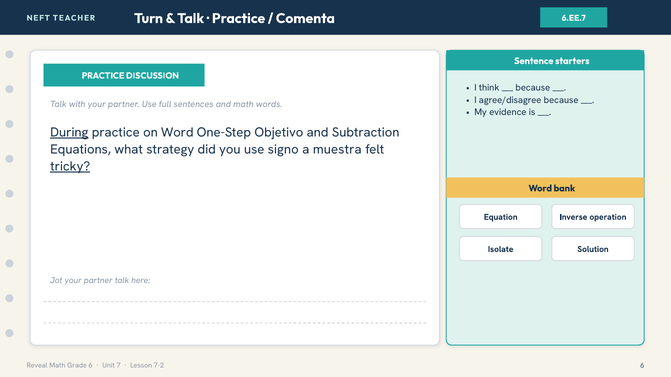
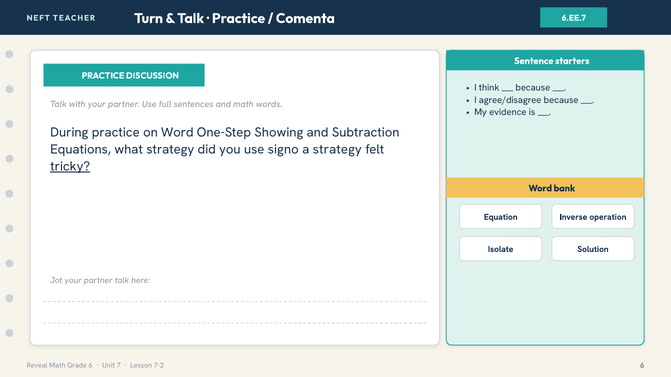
During underline: present -> none
Objetivo: Objetivo -> Showing
a muestra: muestra -> strategy
